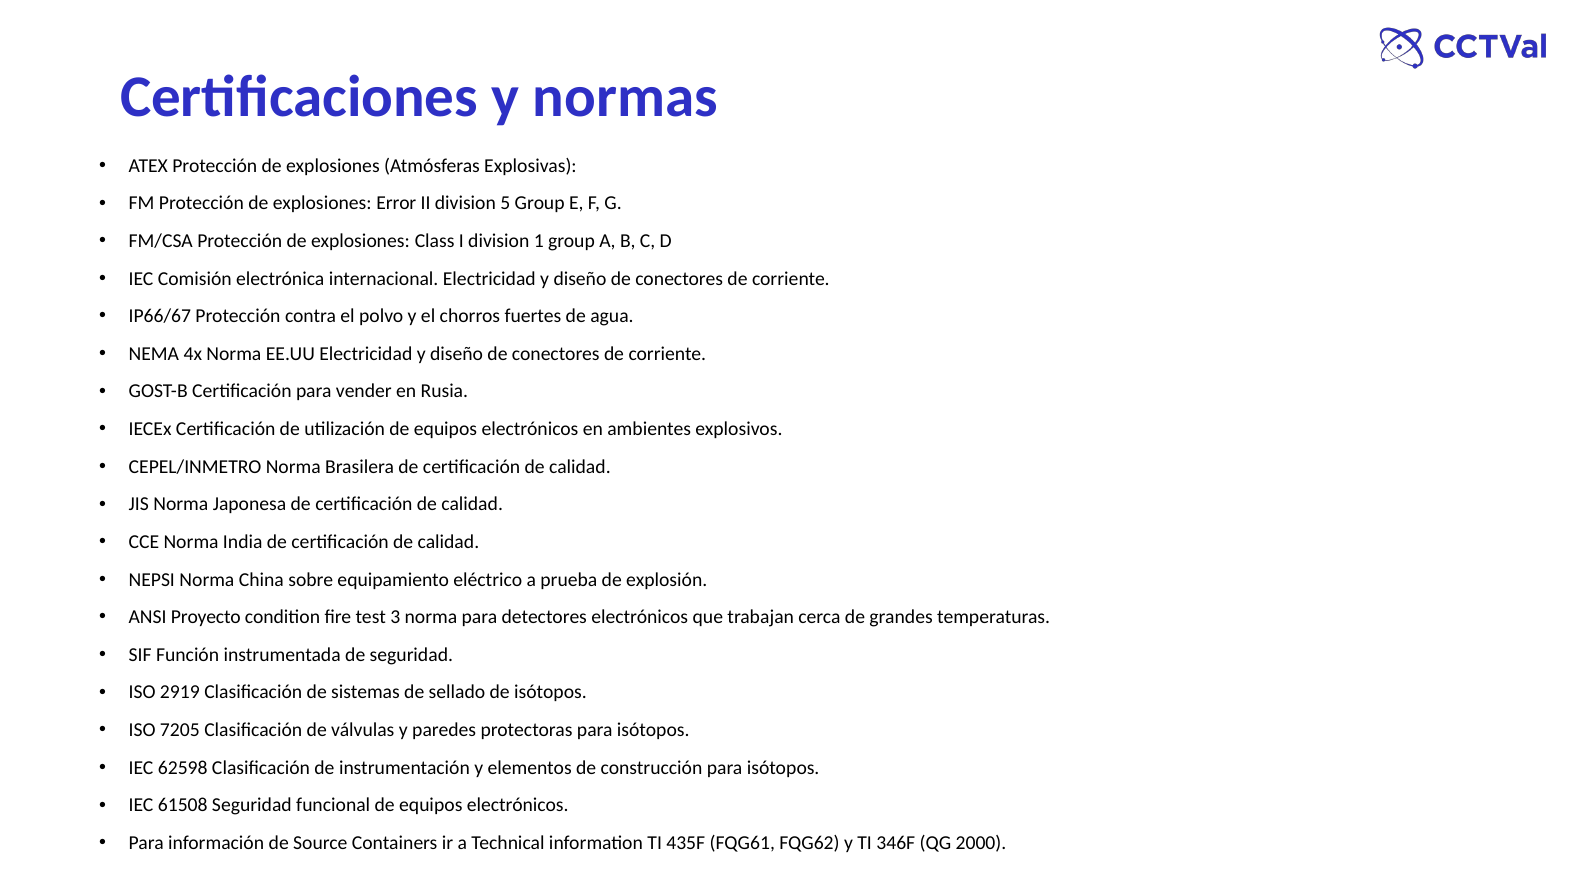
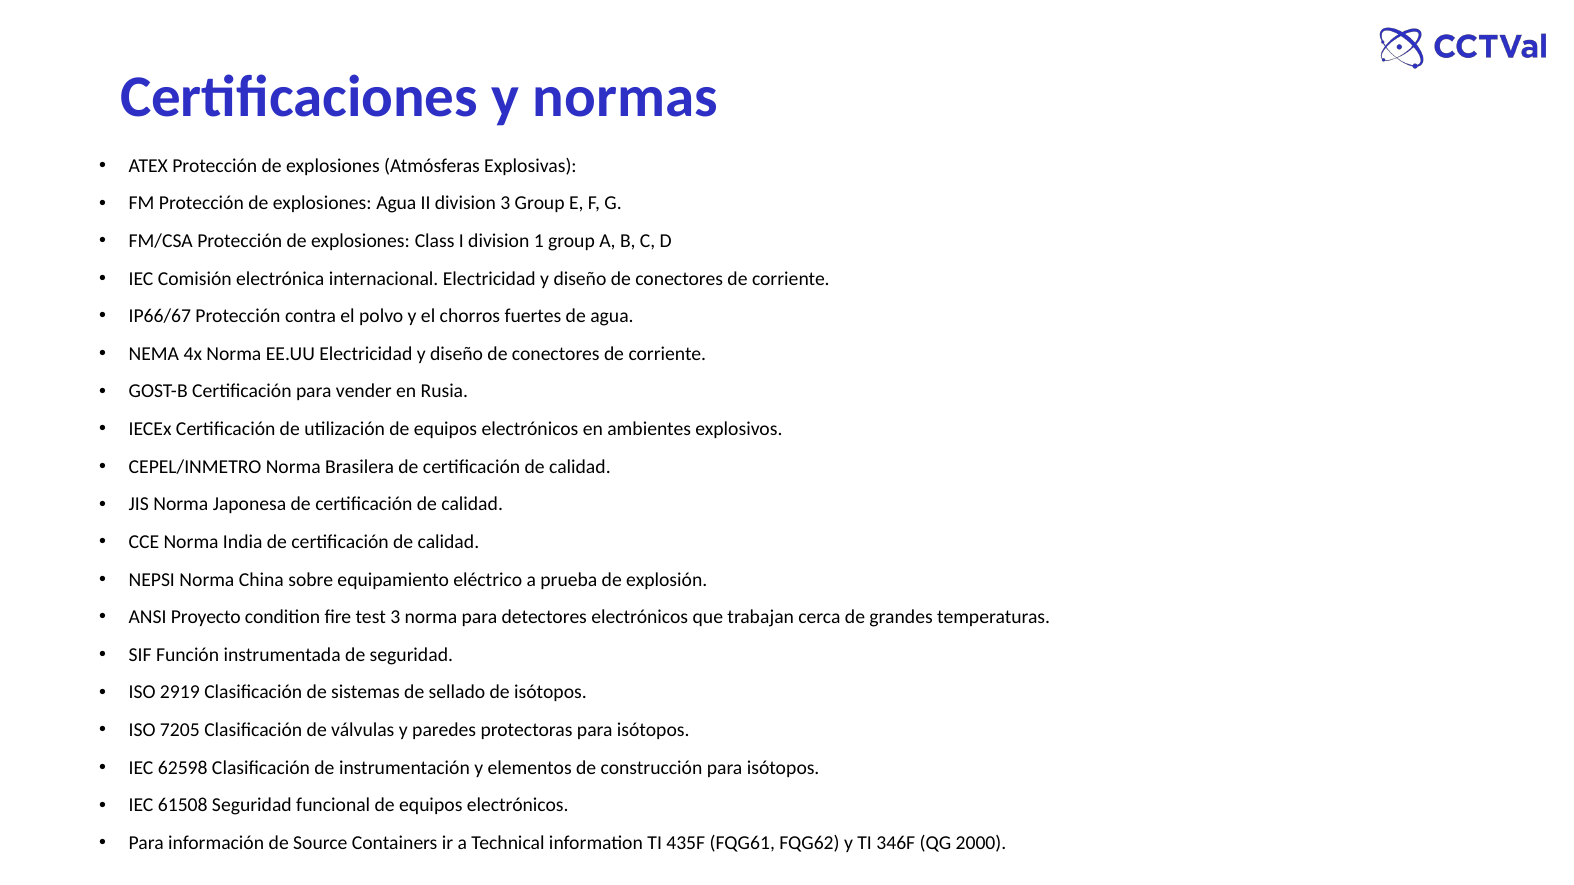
explosiones Error: Error -> Agua
division 5: 5 -> 3
